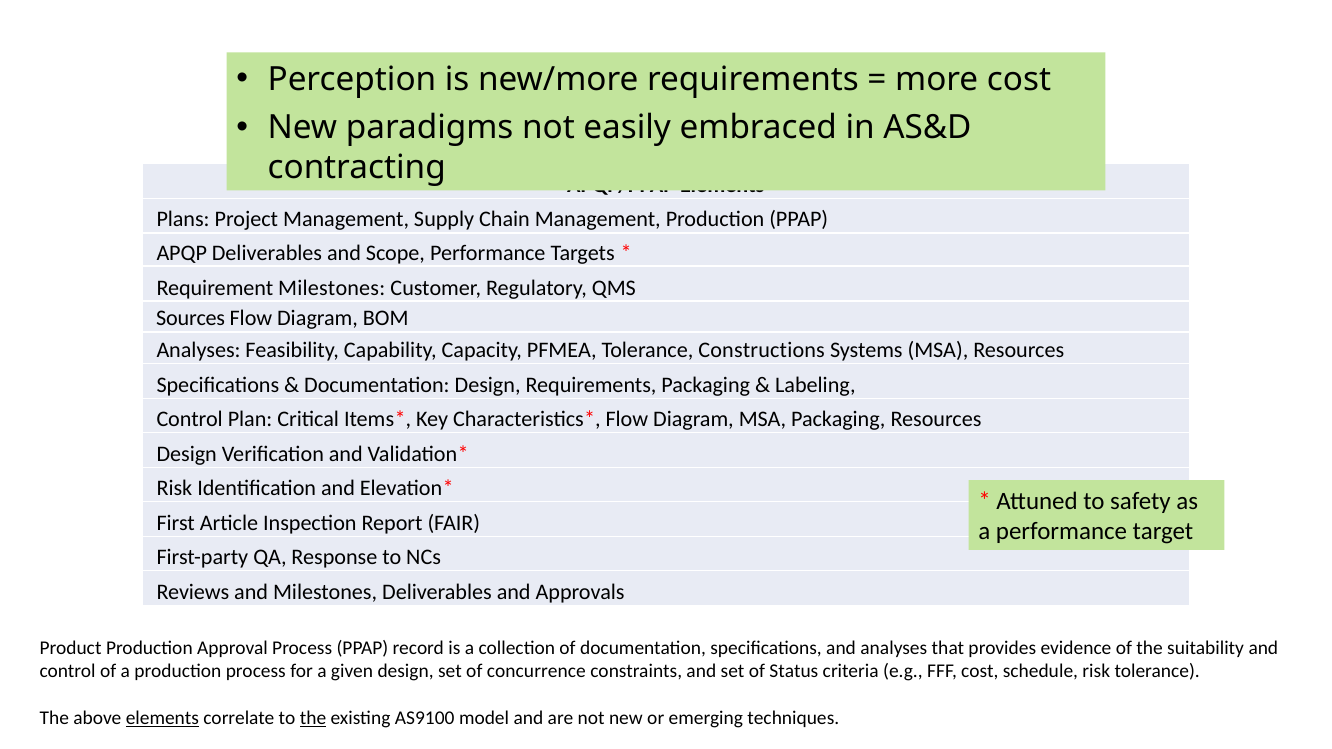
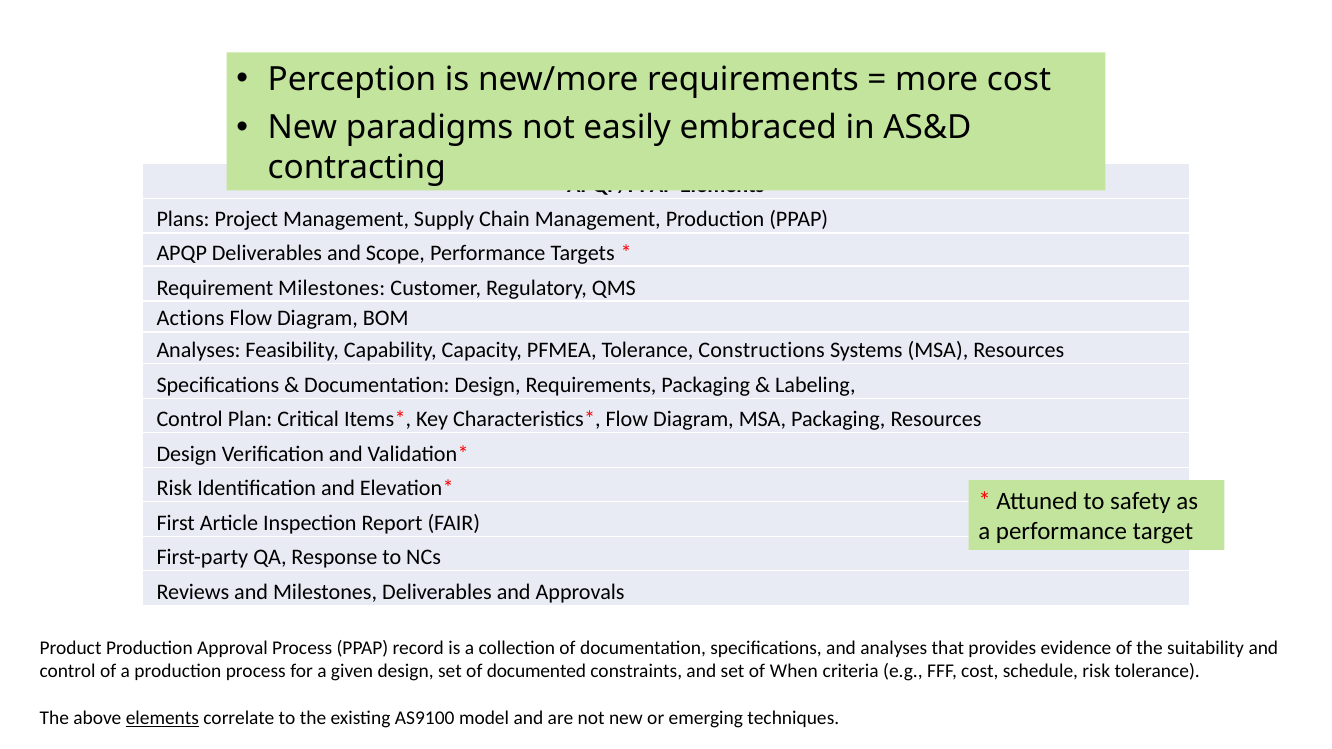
Sources: Sources -> Actions
concurrence: concurrence -> documented
Status: Status -> When
the at (313, 718) underline: present -> none
